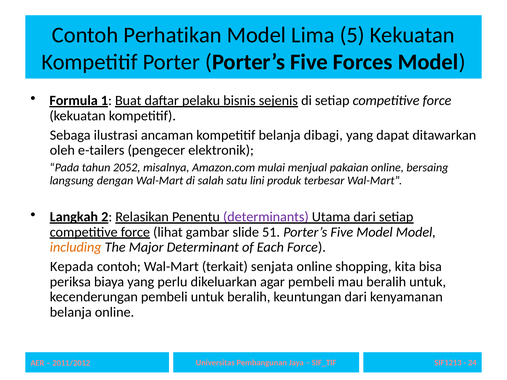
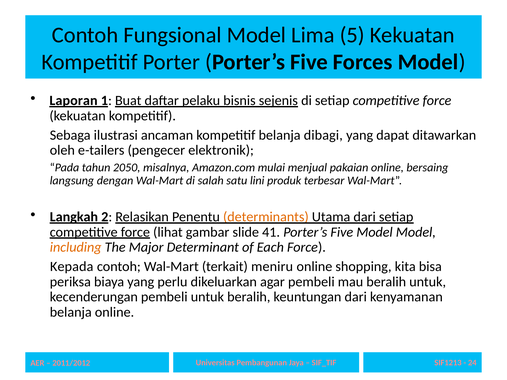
Perhatikan: Perhatikan -> Fungsional
Formula: Formula -> Laporan
2052: 2052 -> 2050
determinants colour: purple -> orange
51: 51 -> 41
senjata: senjata -> meniru
